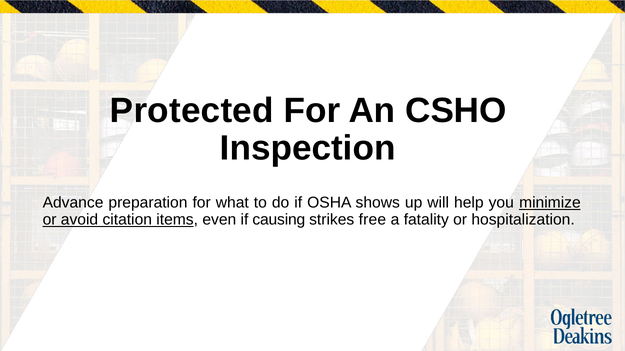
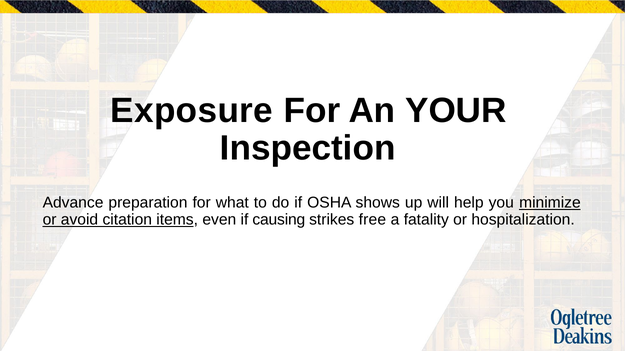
Protected: Protected -> Exposure
CSHO: CSHO -> YOUR
